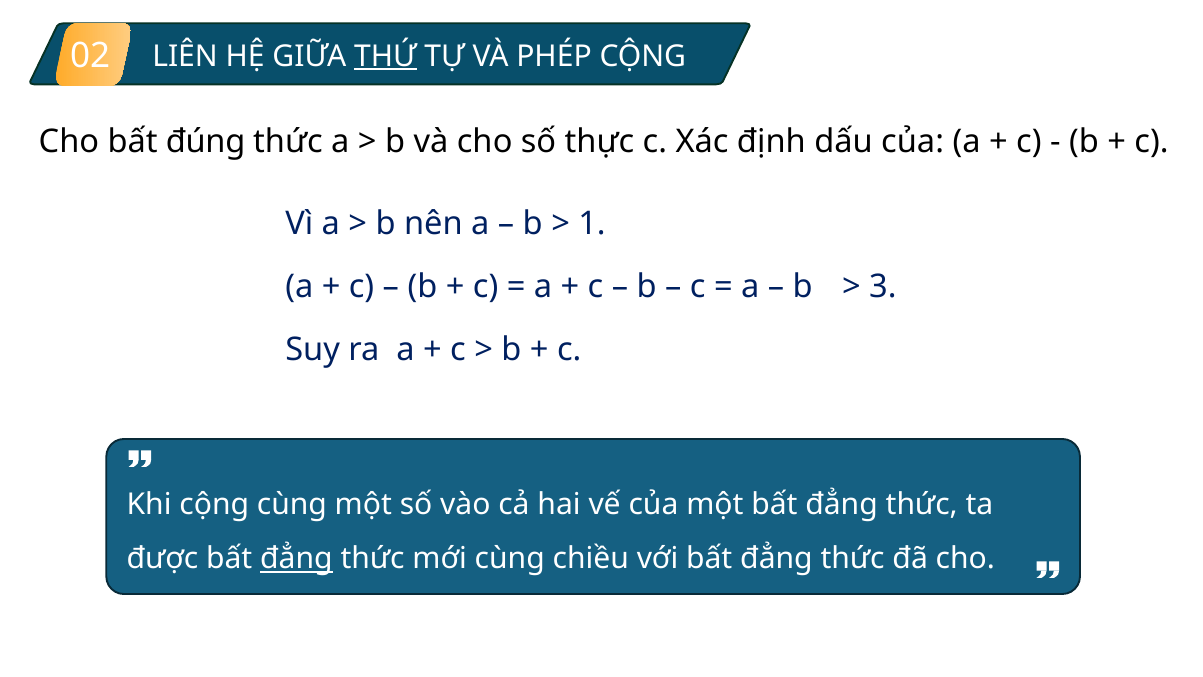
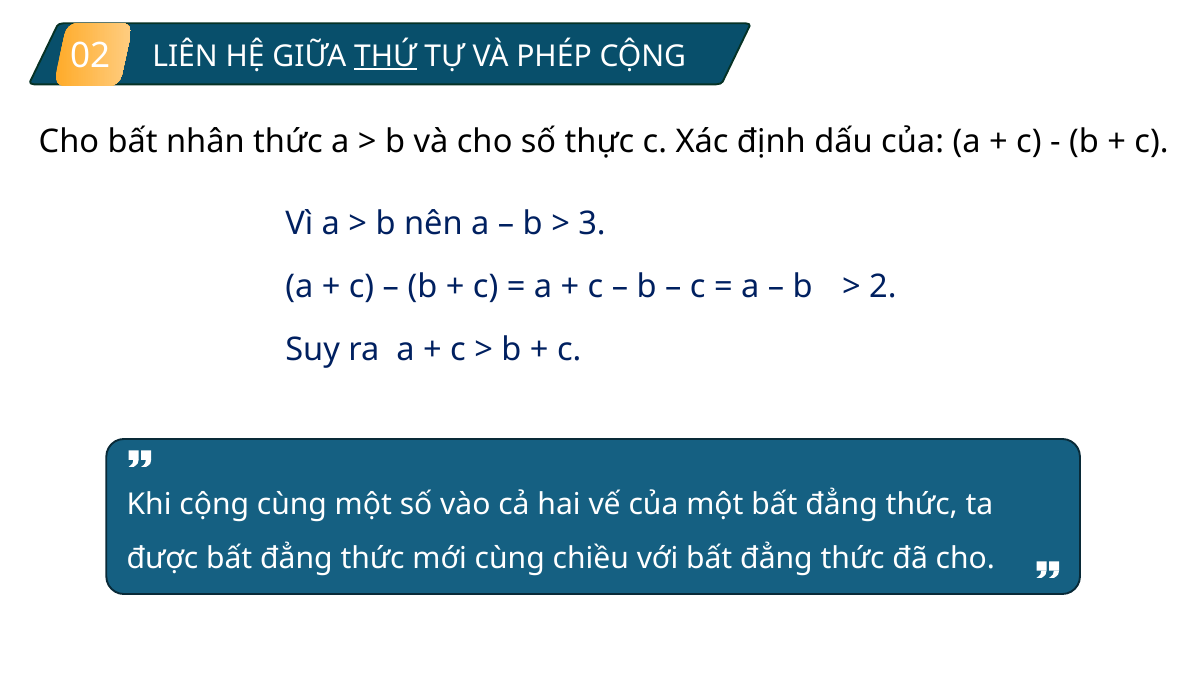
đúng: đúng -> nhân
1: 1 -> 3
3: 3 -> 2
đẳng at (296, 558) underline: present -> none
